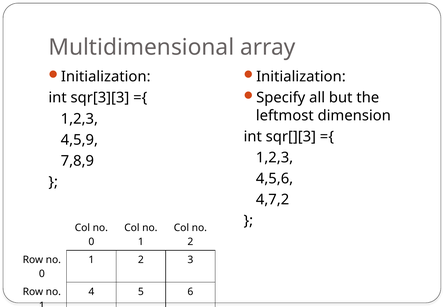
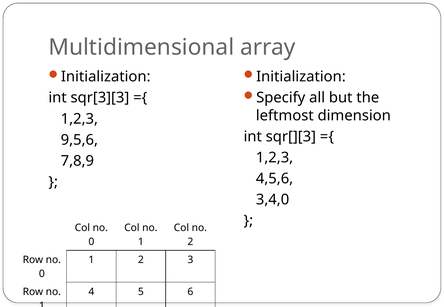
4,5,9: 4,5,9 -> 9,5,6
4,7,2: 4,7,2 -> 3,4,0
